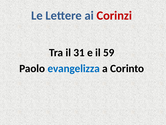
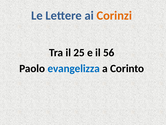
Corinzi colour: red -> orange
31: 31 -> 25
59: 59 -> 56
